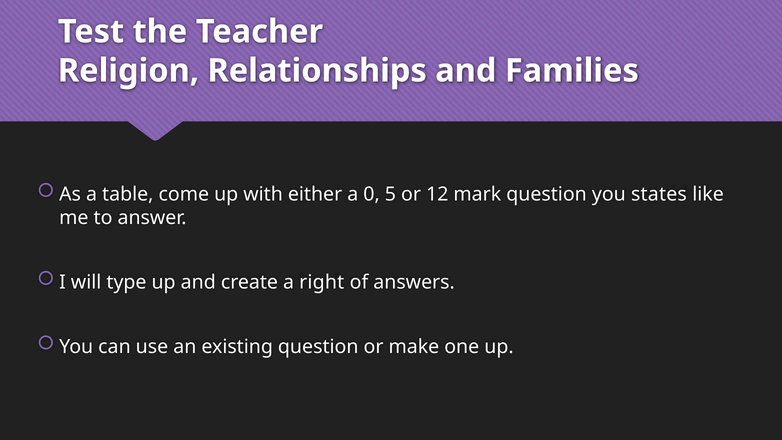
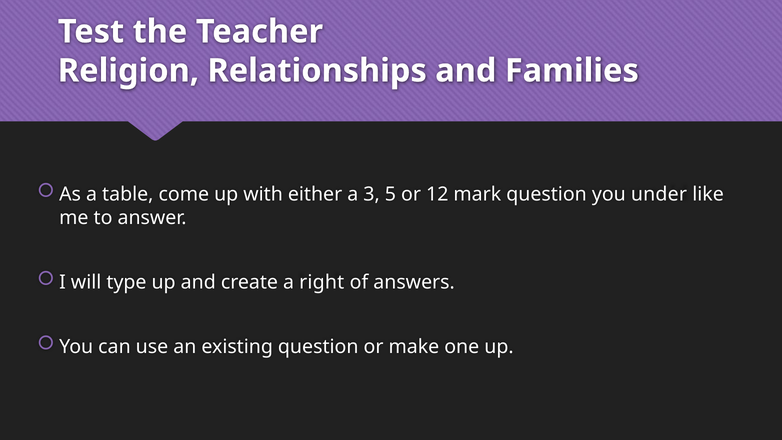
0: 0 -> 3
states: states -> under
